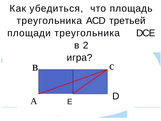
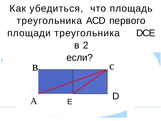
третьей: третьей -> первого
игра: игра -> если
